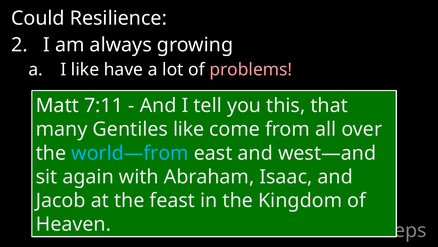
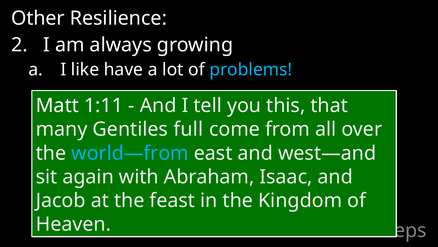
Could: Could -> Other
problems colour: pink -> light blue
7:11: 7:11 -> 1:11
Gentiles like: like -> full
